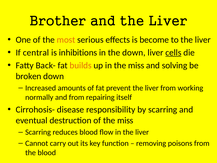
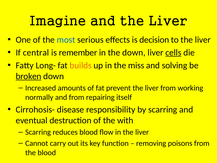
Brother: Brother -> Imagine
most colour: orange -> blue
become: become -> decision
inhibitions: inhibitions -> remember
Back-: Back- -> Long-
broken underline: none -> present
of the miss: miss -> with
